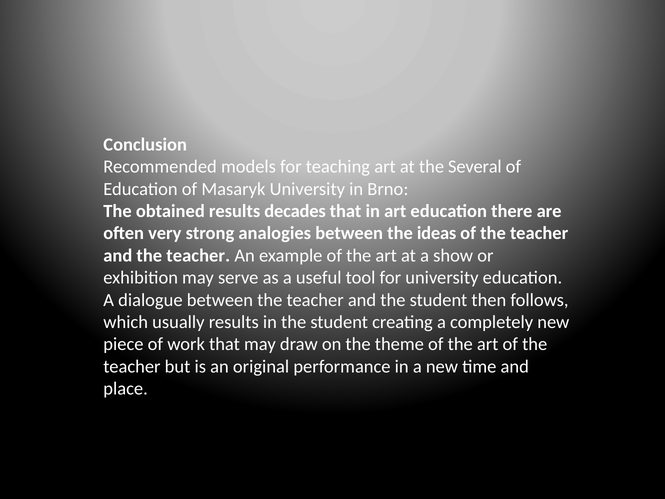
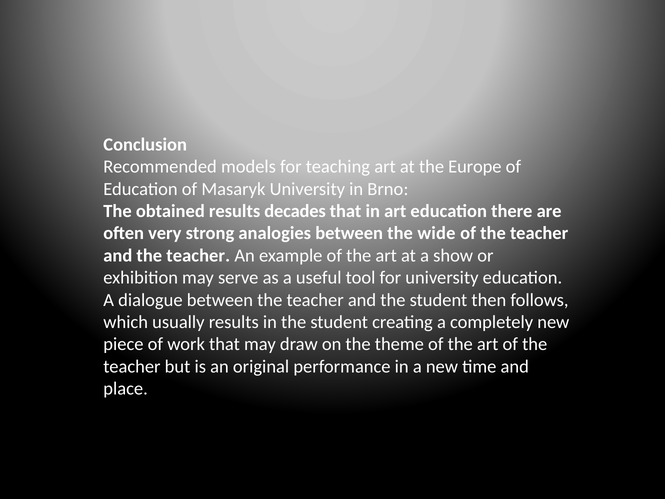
Several: Several -> Europe
ideas: ideas -> wide
